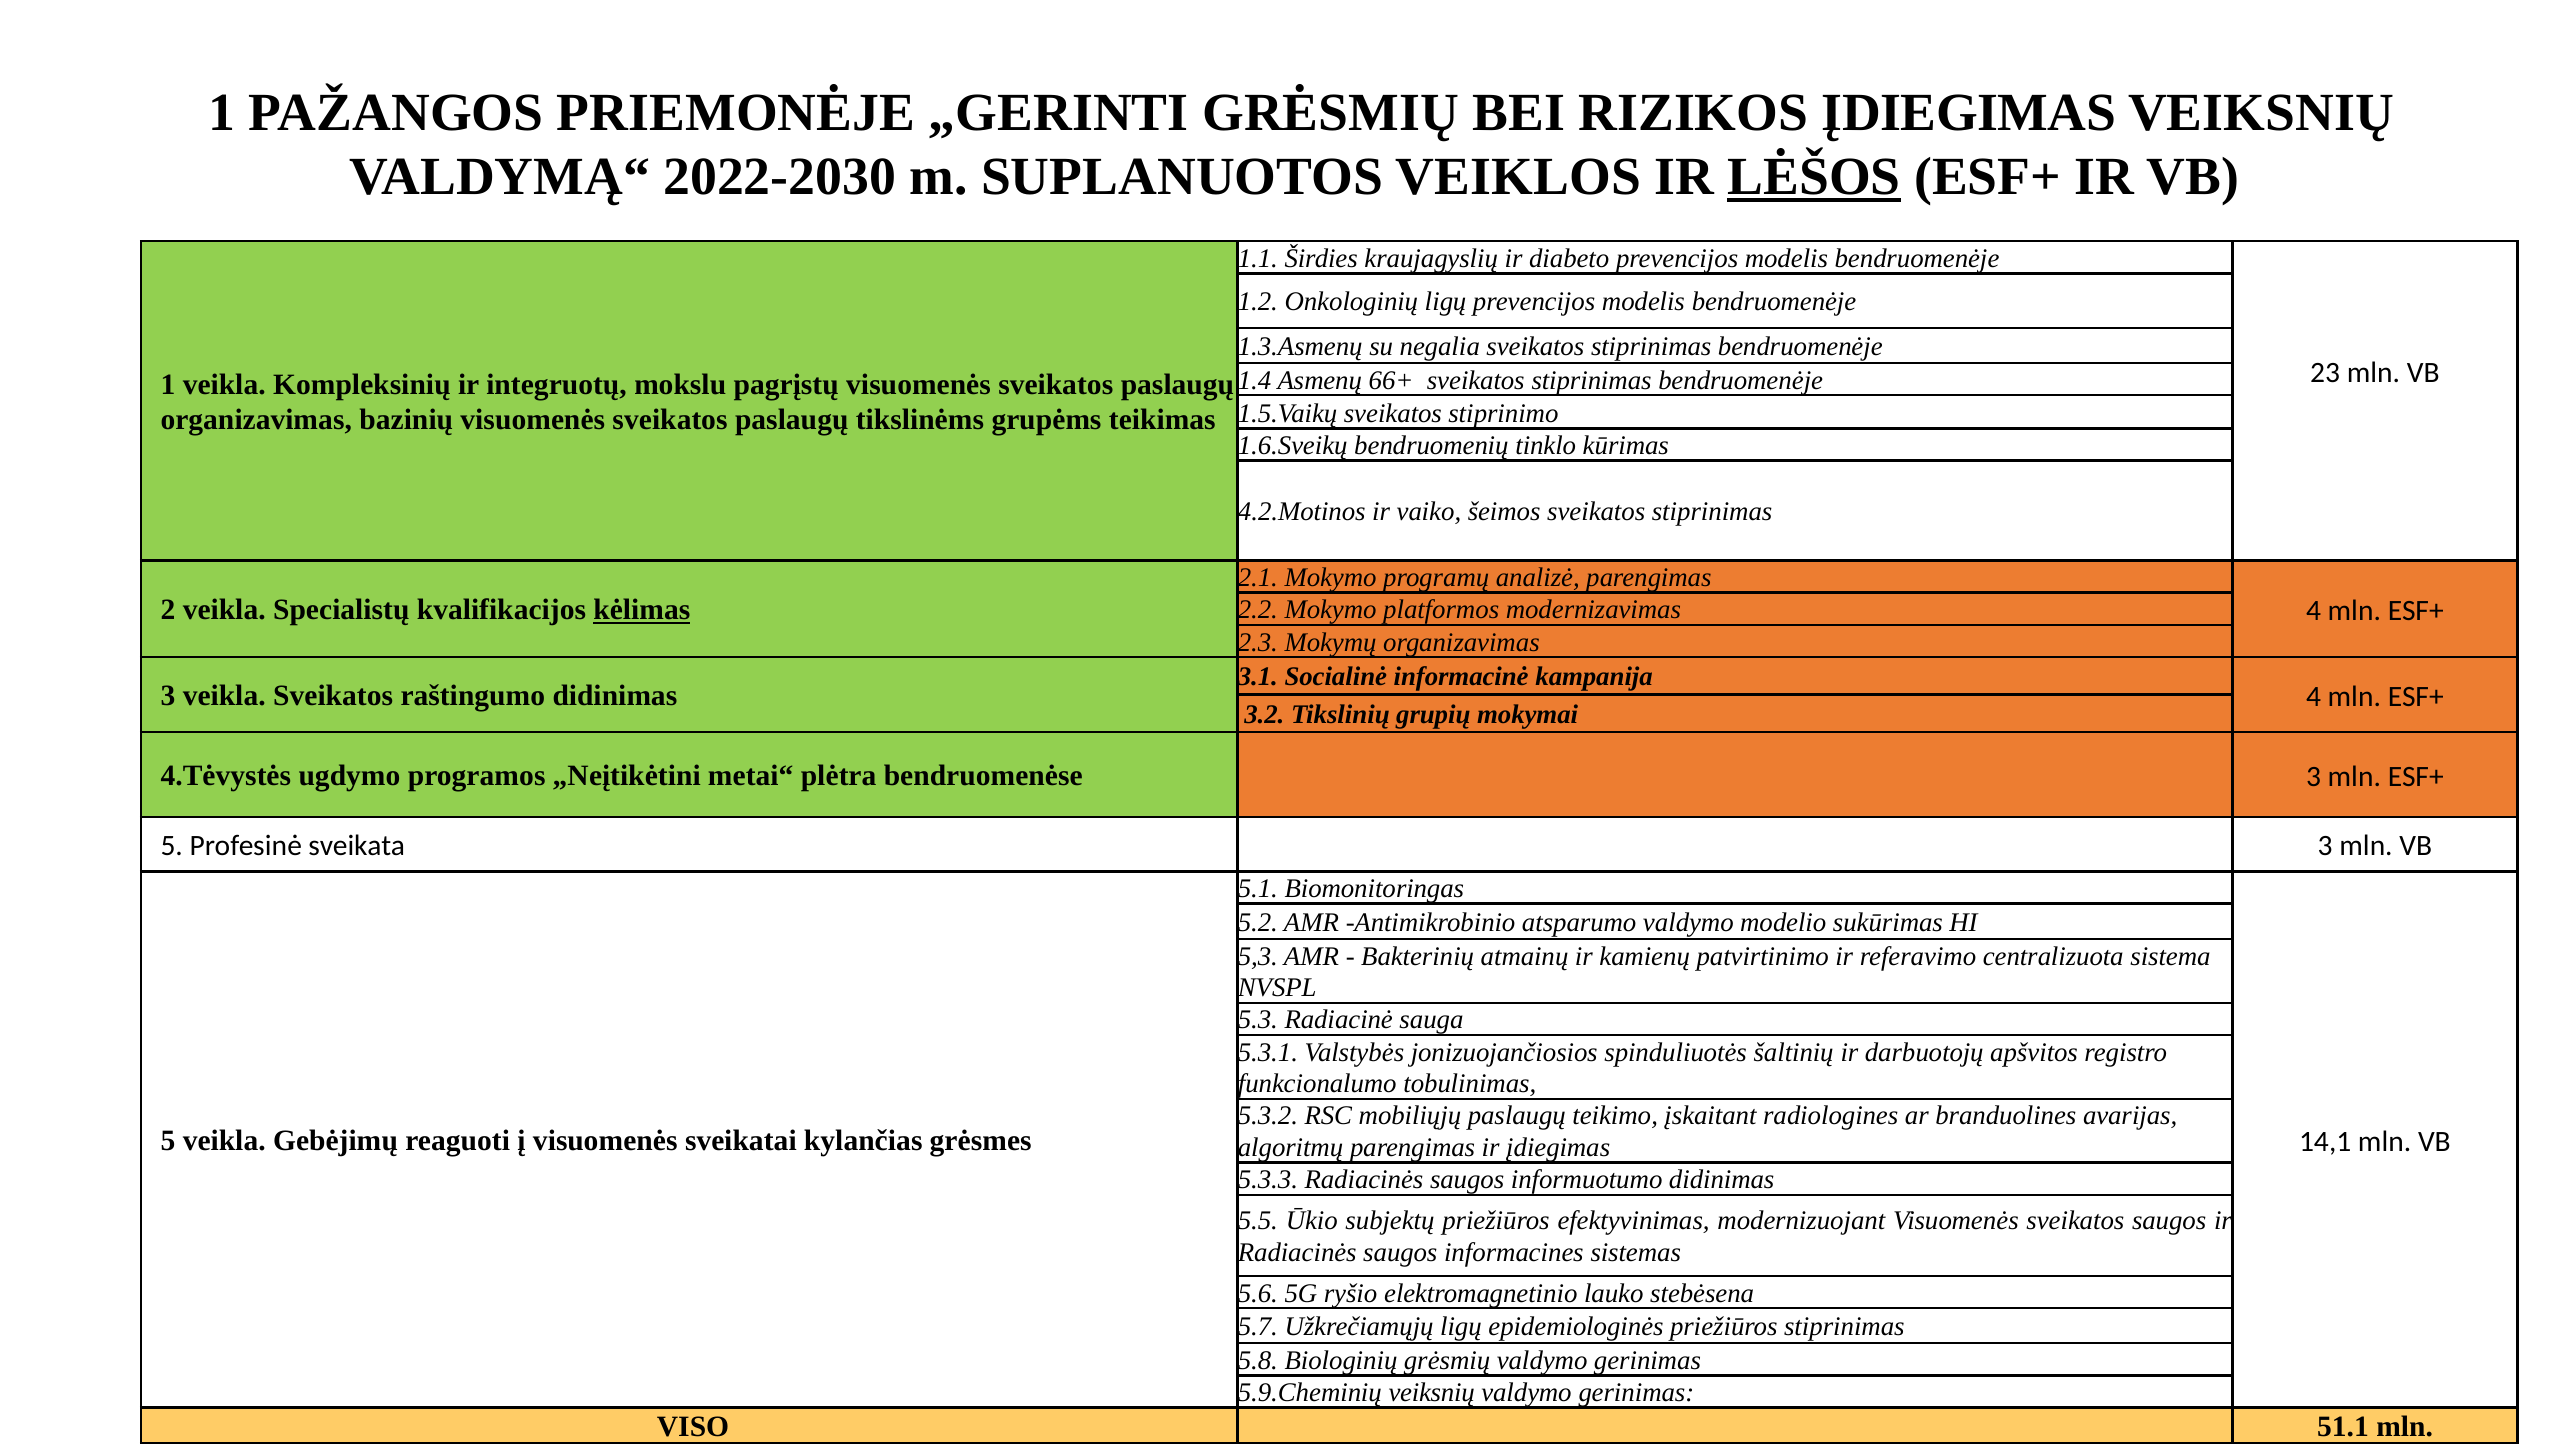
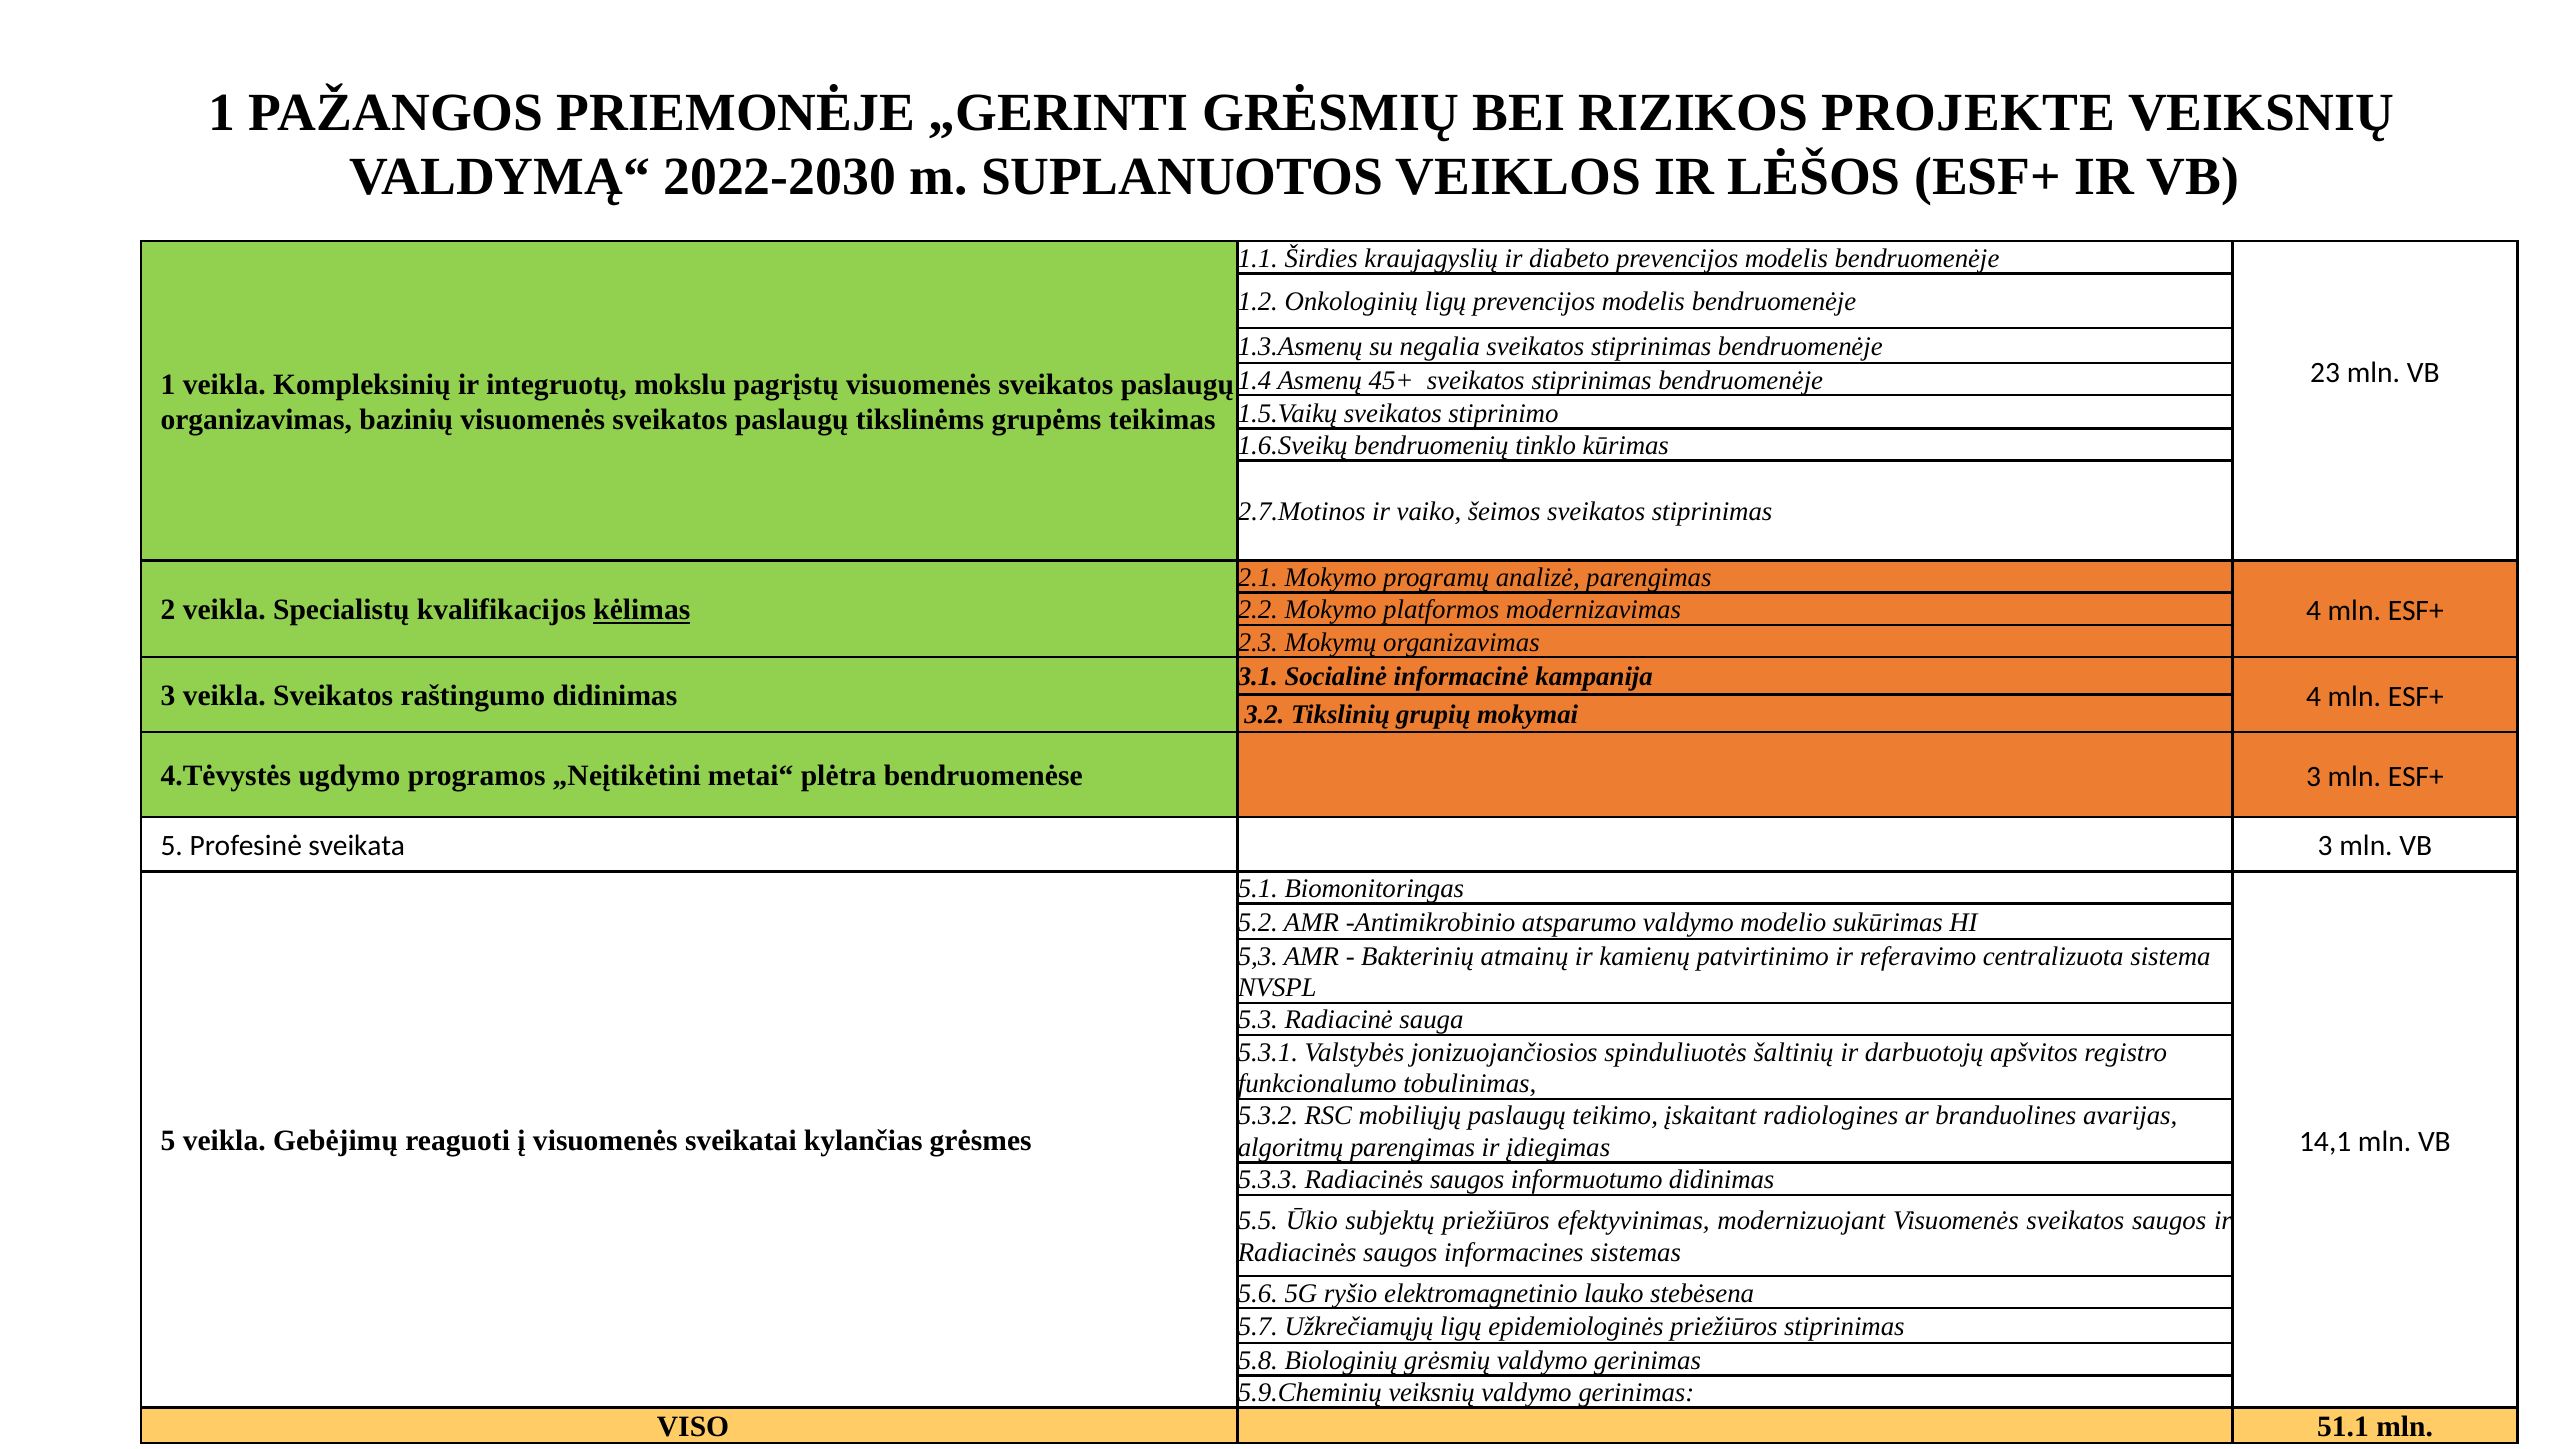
RIZIKOS ĮDIEGIMAS: ĮDIEGIMAS -> PROJEKTE
LĖŠOS underline: present -> none
66+: 66+ -> 45+
4.2.Motinos: 4.2.Motinos -> 2.7.Motinos
